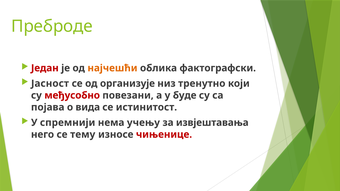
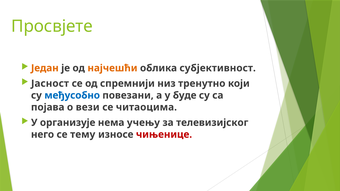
Преброде: Преброде -> Просвјете
Један colour: red -> orange
фактографски: фактографски -> субјективност
организује: организује -> спремнији
међусобно colour: red -> blue
вида: вида -> вези
истинитост: истинитост -> читаоцима
спремнији: спремнији -> организује
извјештавања: извјештавања -> телевизијског
